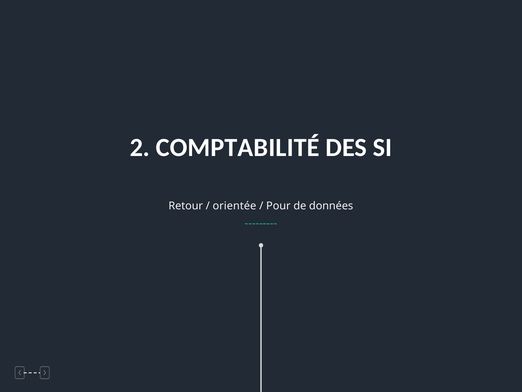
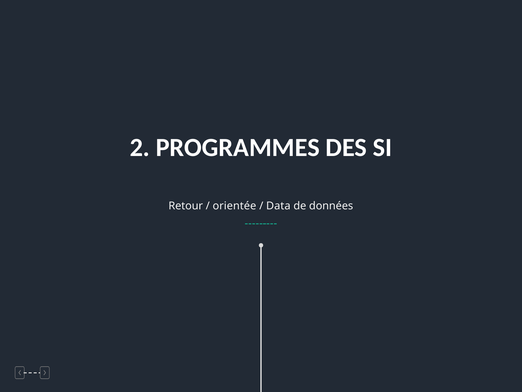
COMPTABILITÉ: COMPTABILITÉ -> PROGRAMMES
Pour: Pour -> Data
